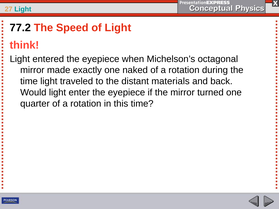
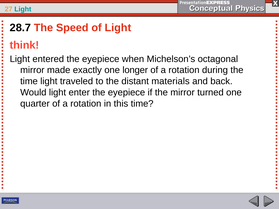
77.2: 77.2 -> 28.7
naked: naked -> longer
